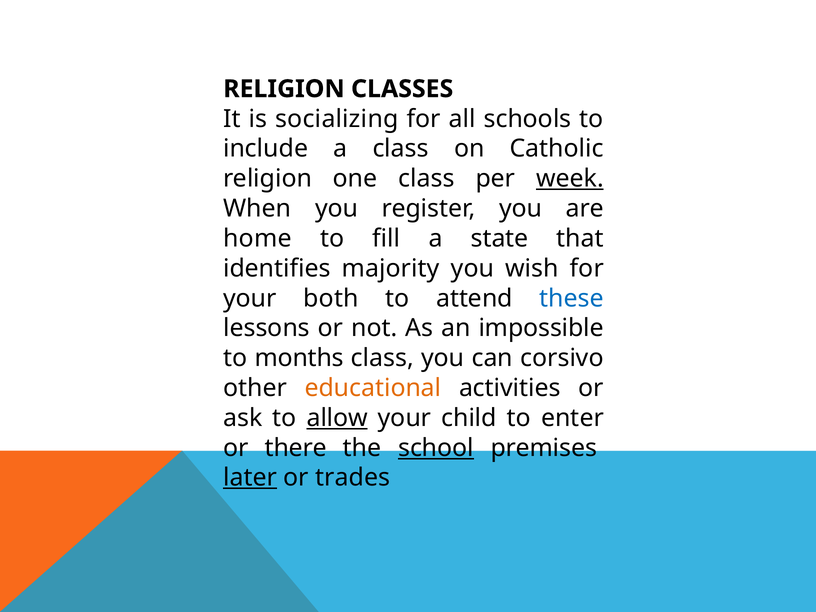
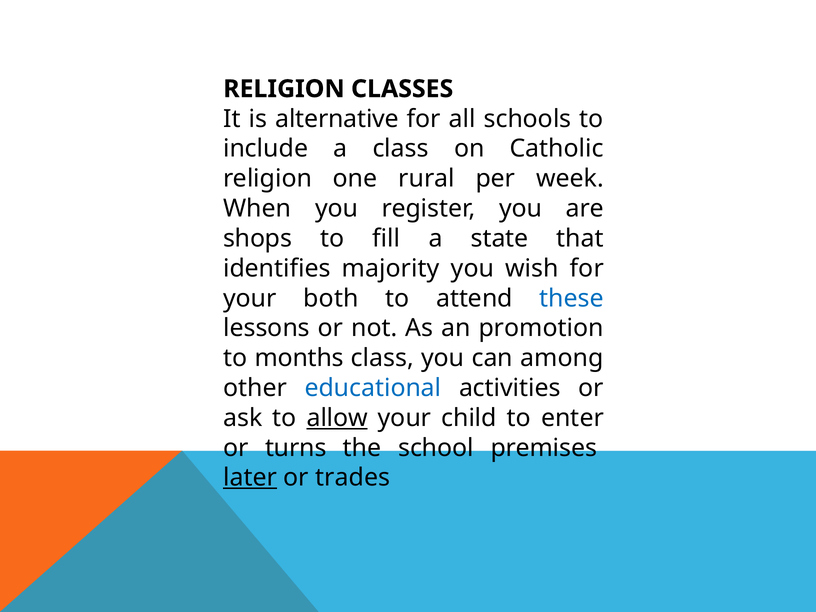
socializing: socializing -> alternative
one class: class -> rural
week underline: present -> none
home: home -> shops
impossible: impossible -> promotion
corsivo: corsivo -> among
educational colour: orange -> blue
there: there -> turns
school underline: present -> none
